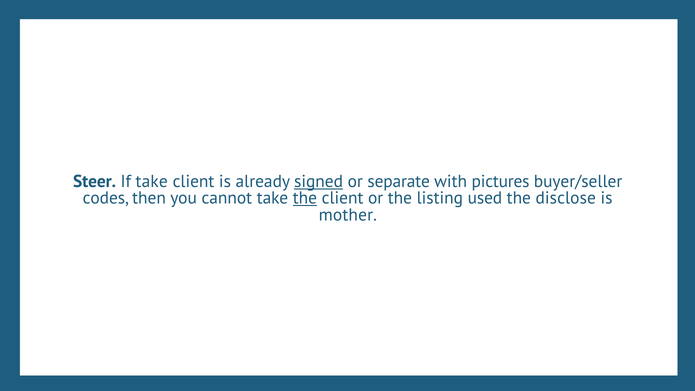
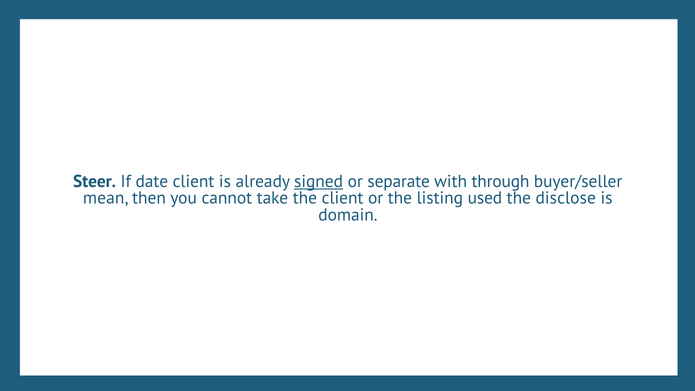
If take: take -> date
pictures: pictures -> through
codes: codes -> mean
the at (305, 198) underline: present -> none
mother: mother -> domain
